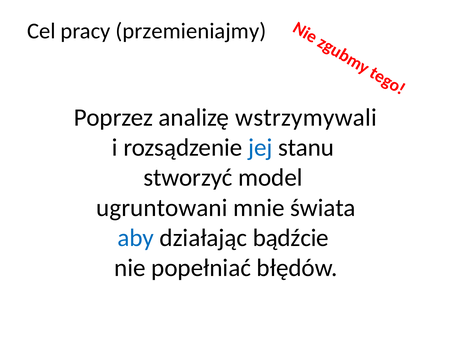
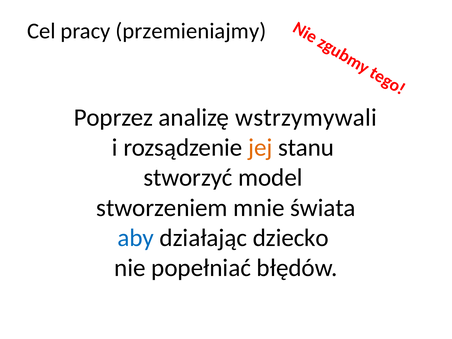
jej colour: blue -> orange
ugruntowani: ugruntowani -> stworzeniem
bądźcie: bądźcie -> dziecko
